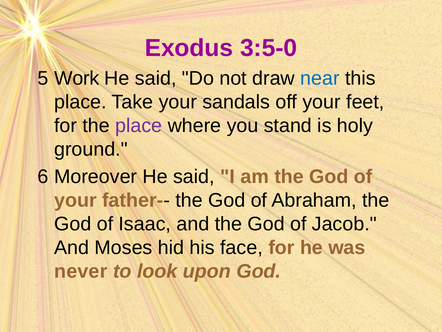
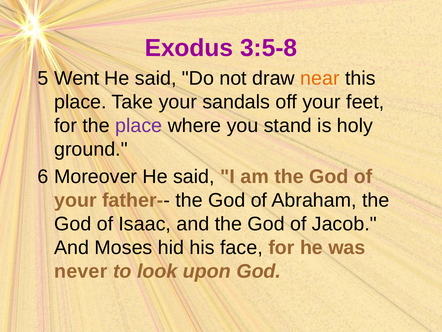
3:5-0: 3:5-0 -> 3:5-8
Work: Work -> Went
near colour: blue -> orange
